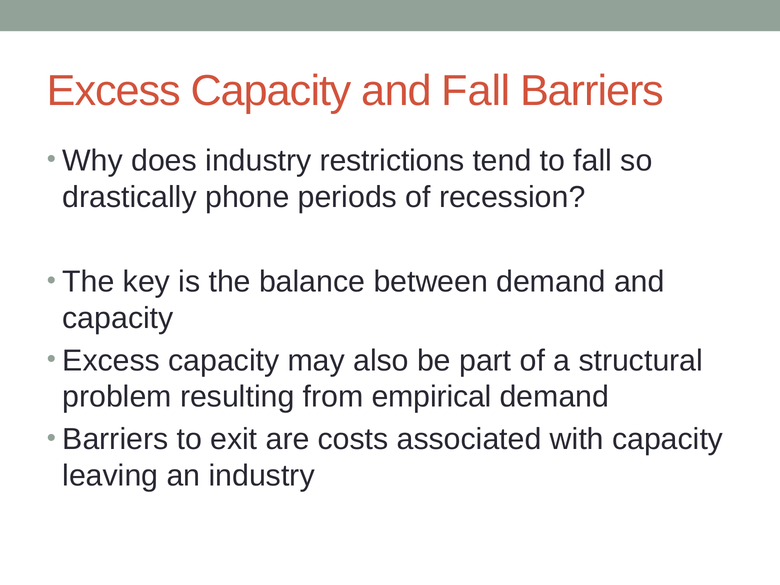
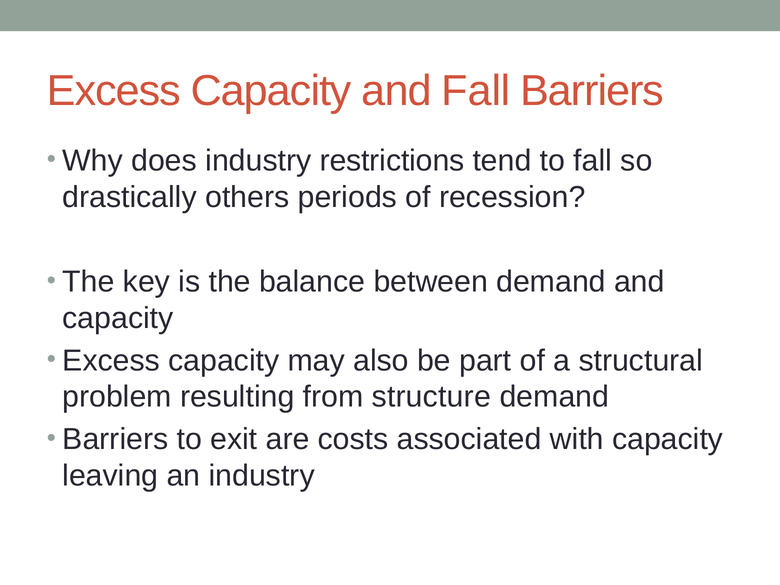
phone: phone -> others
empirical: empirical -> structure
